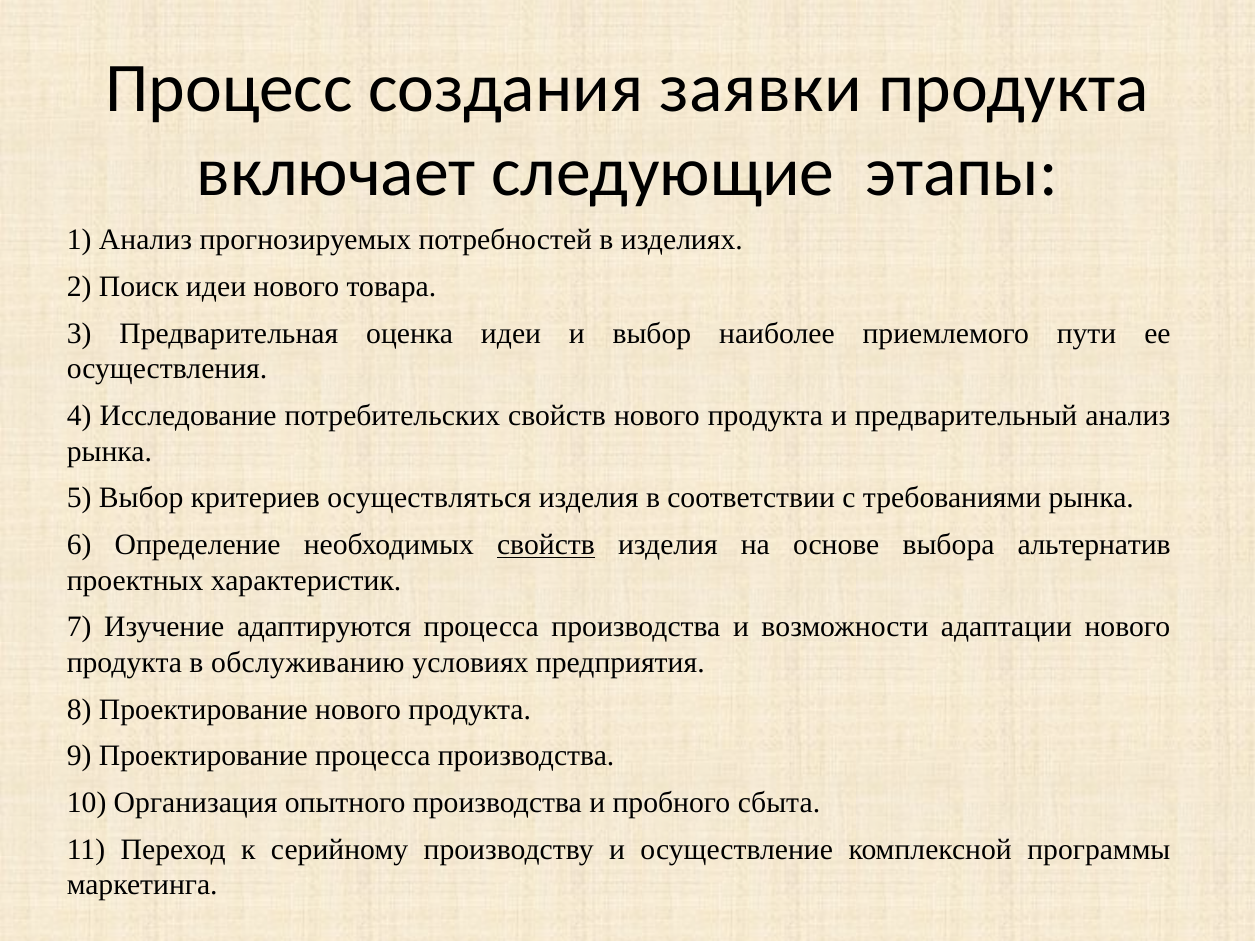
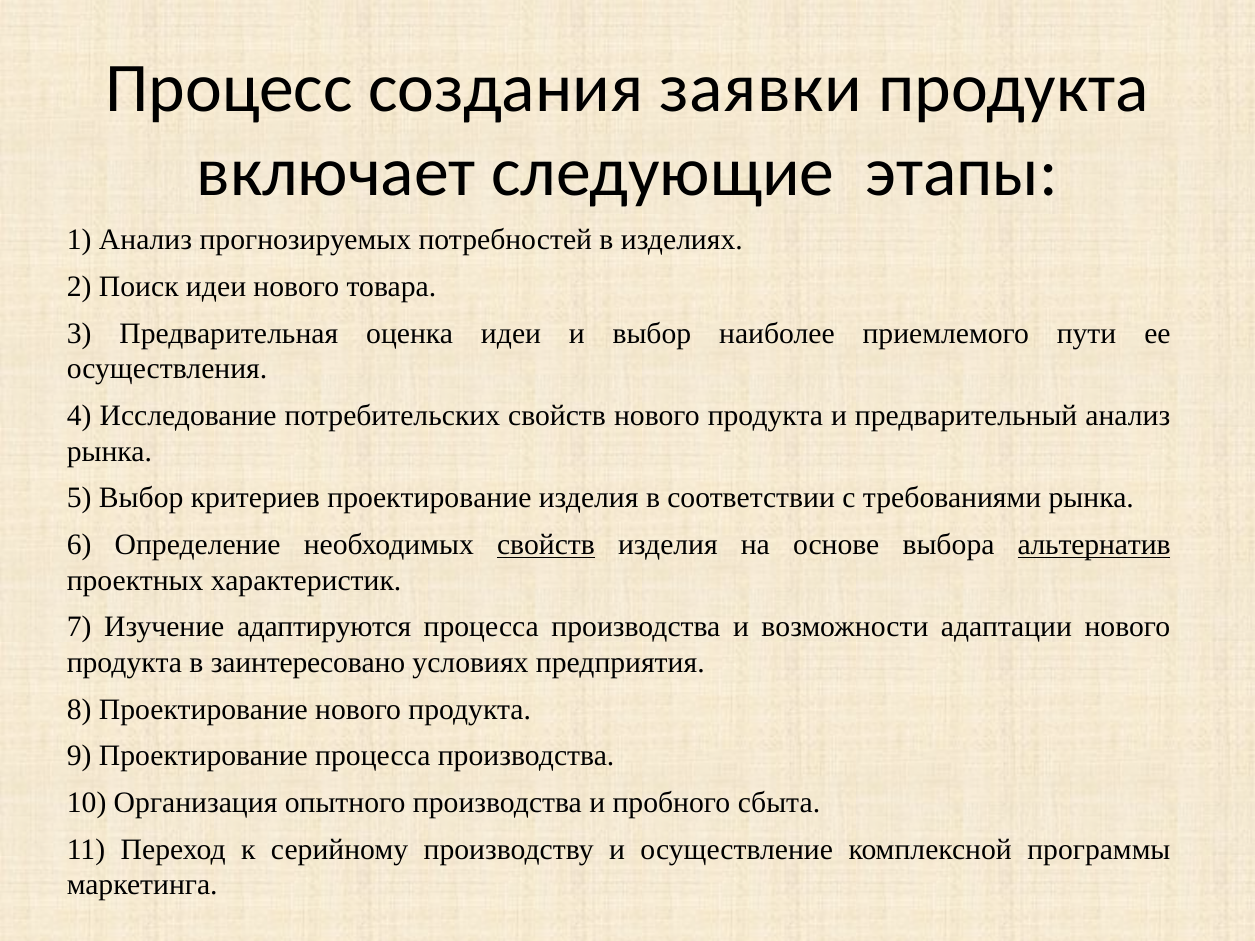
критериев осуществляться: осуществляться -> проектирование
альтернатив underline: none -> present
обслуживанию: обслуживанию -> заинтересовано
